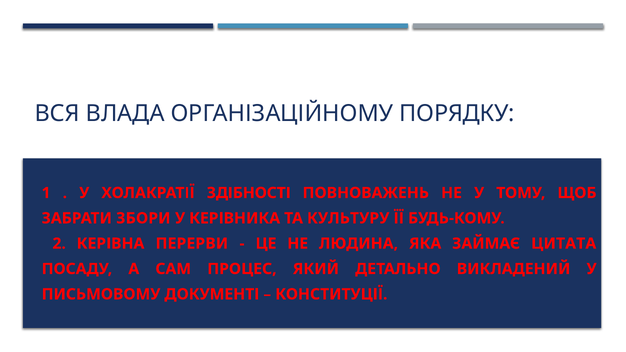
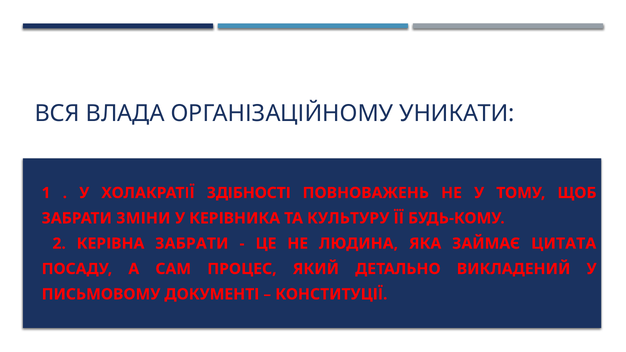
ПОРЯДКУ: ПОРЯДКУ -> УНИКАТИ
ЗБОРИ: ЗБОРИ -> ЗМІНИ
КЕРІВНА ПЕРЕРВИ: ПЕРЕРВИ -> ЗАБРАТИ
